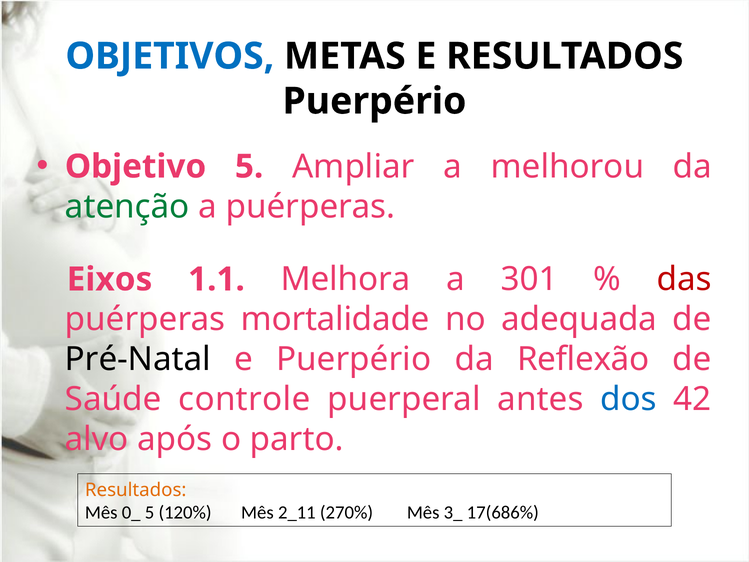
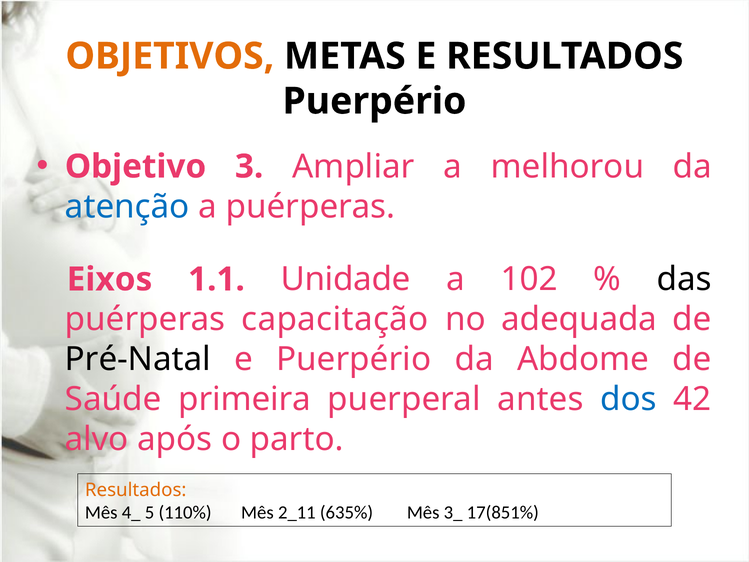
OBJETIVOS colour: blue -> orange
Objetivo 5: 5 -> 3
atenção colour: green -> blue
Melhora: Melhora -> Unidade
301: 301 -> 102
das colour: red -> black
mortalidade: mortalidade -> capacitação
Reflexão: Reflexão -> Abdome
controle: controle -> primeira
0_: 0_ -> 4_
120%: 120% -> 110%
270%: 270% -> 635%
17(686%: 17(686% -> 17(851%
